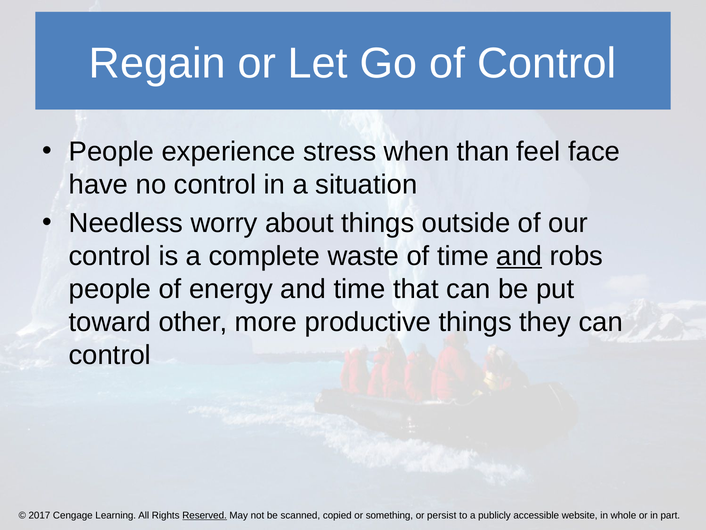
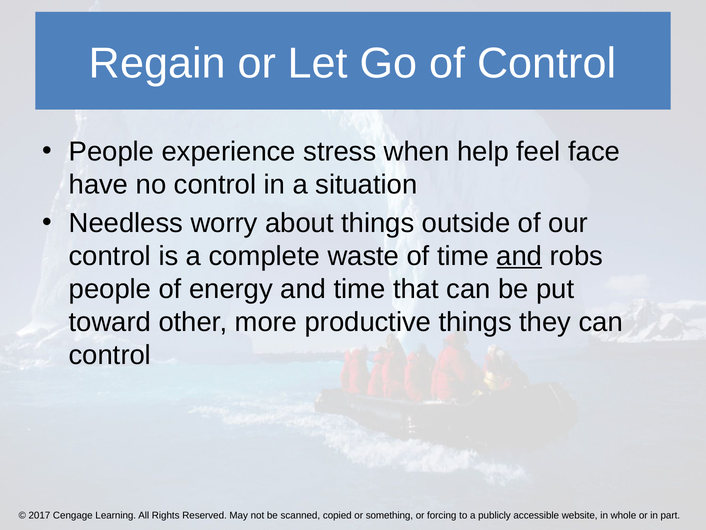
than: than -> help
Reserved underline: present -> none
persist: persist -> forcing
